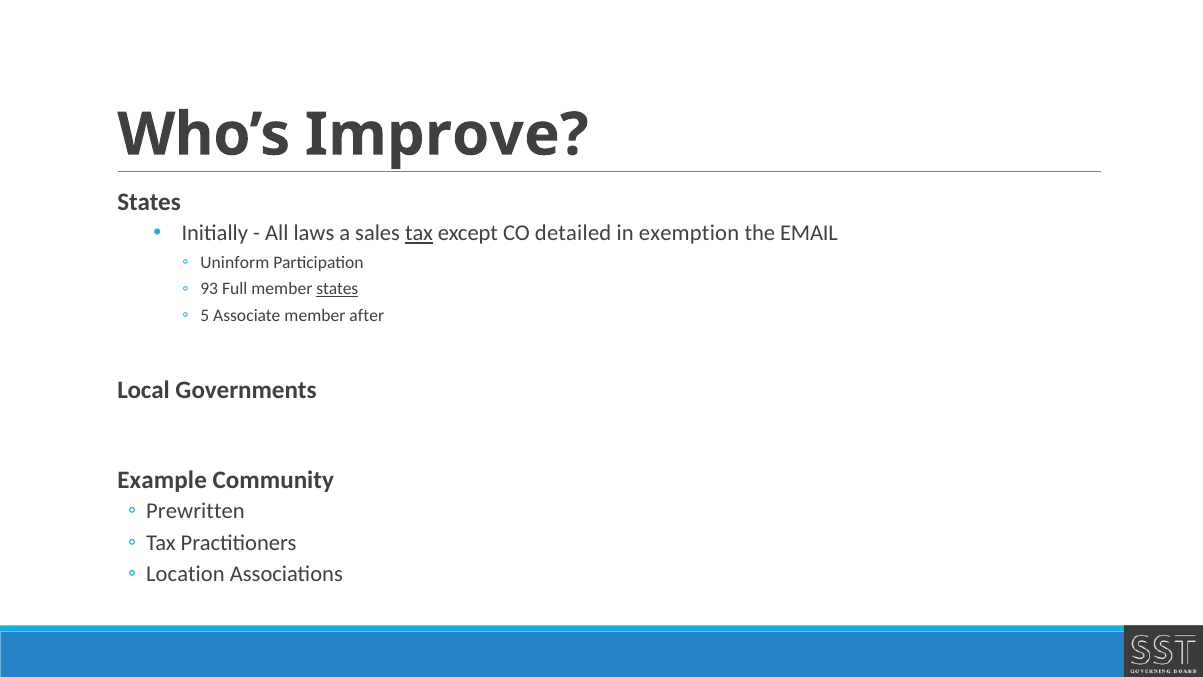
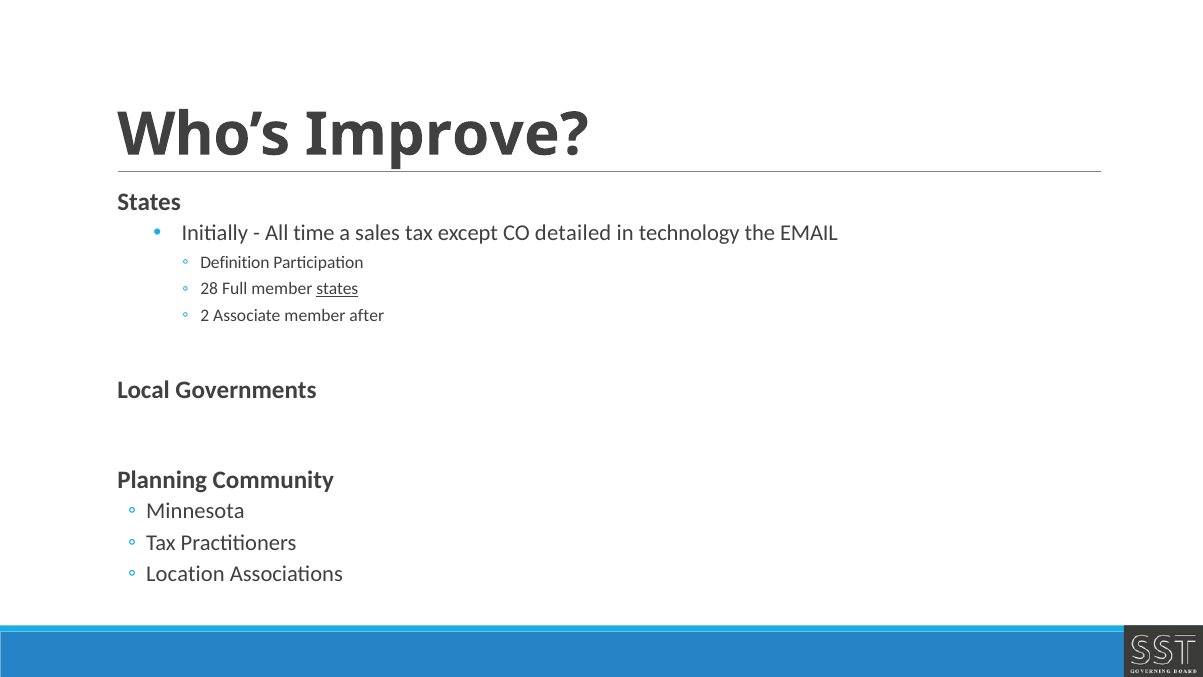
laws: laws -> time
tax at (419, 233) underline: present -> none
exemption: exemption -> technology
Uninform: Uninform -> Definition
93: 93 -> 28
5: 5 -> 2
Example: Example -> Planning
Prewritten: Prewritten -> Minnesota
